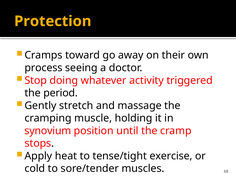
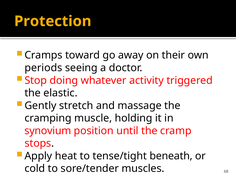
process: process -> periods
period: period -> elastic
exercise: exercise -> beneath
